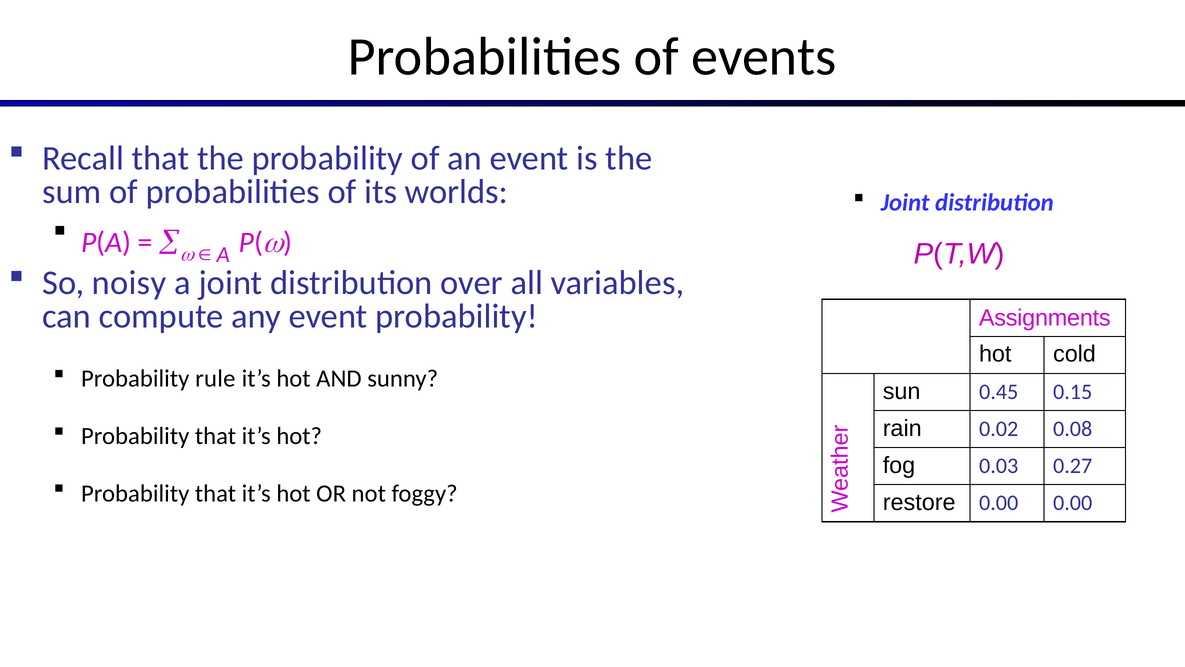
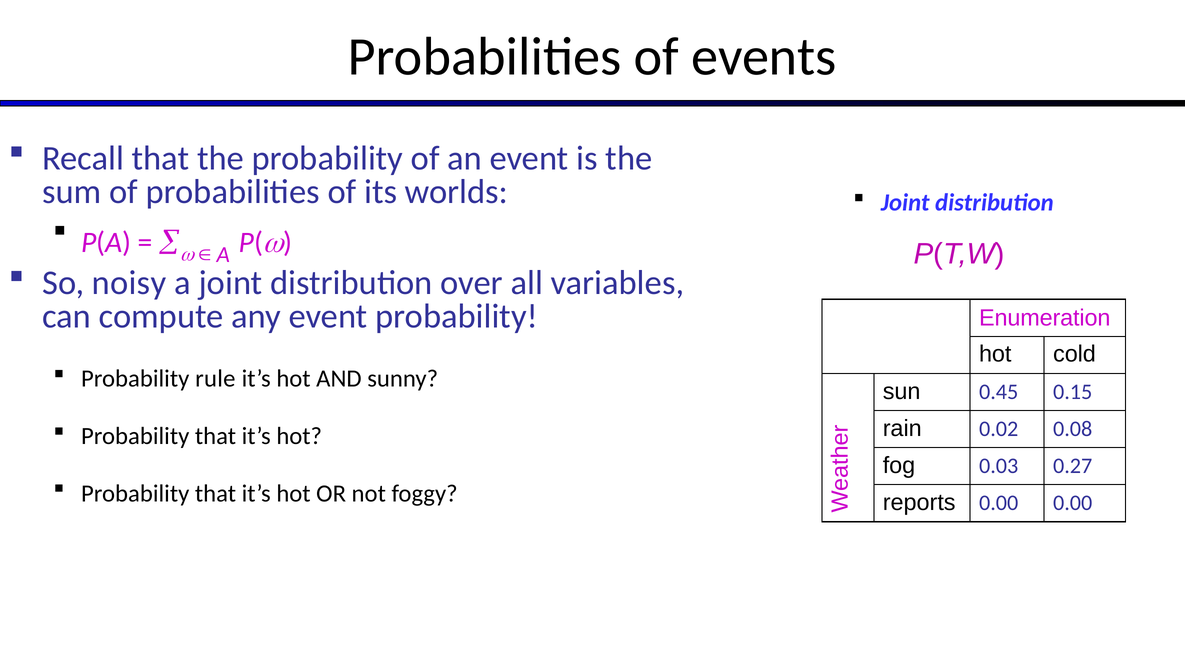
Assignments: Assignments -> Enumeration
restore: restore -> reports
